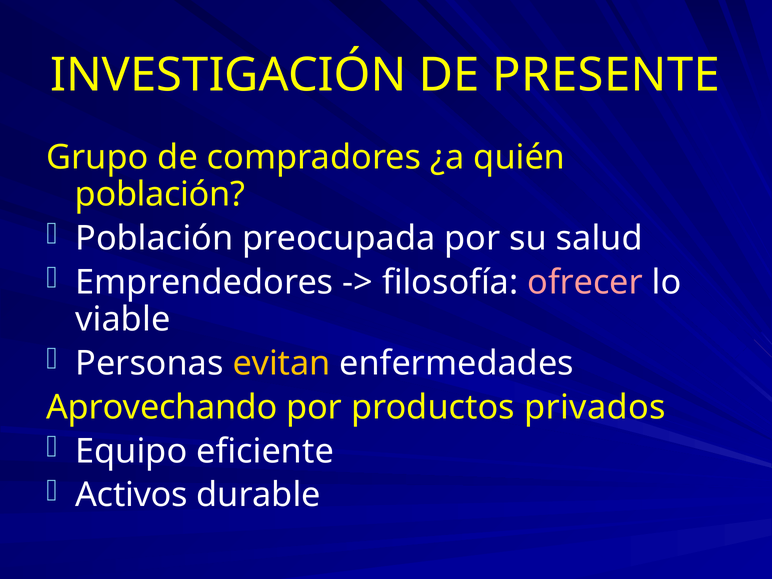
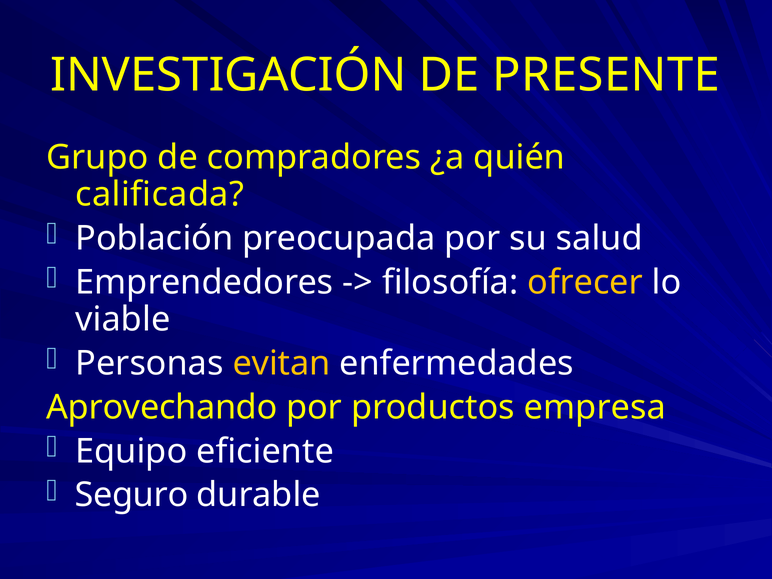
población at (160, 194): población -> calificada
ofrecer colour: pink -> yellow
privados: privados -> empresa
Activos: Activos -> Seguro
